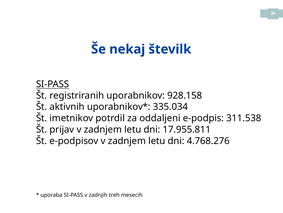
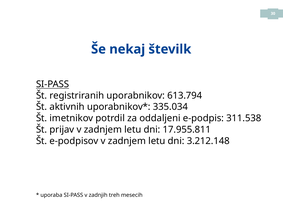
928.158: 928.158 -> 613.794
4.768.276: 4.768.276 -> 3.212.148
